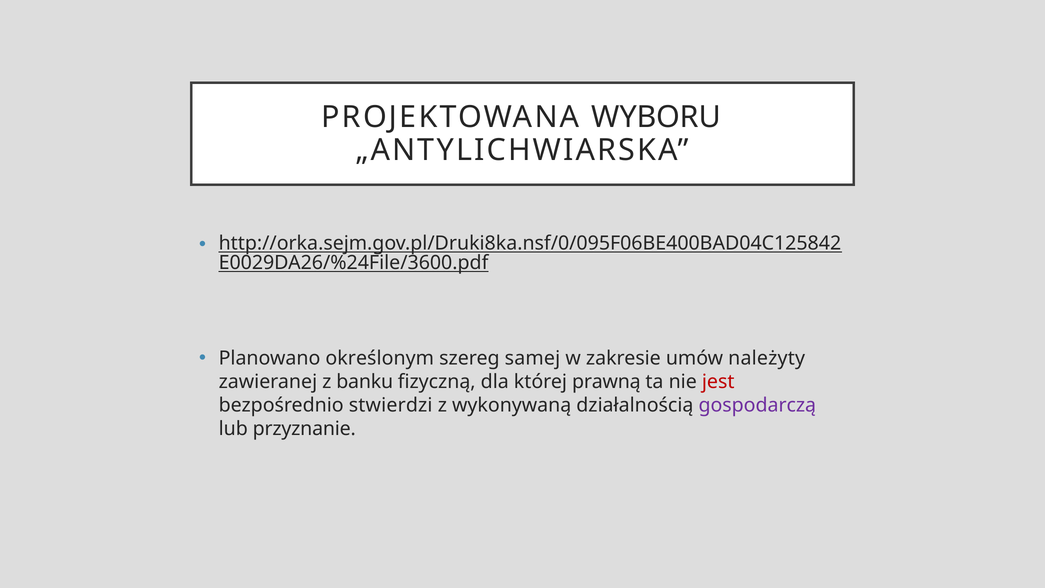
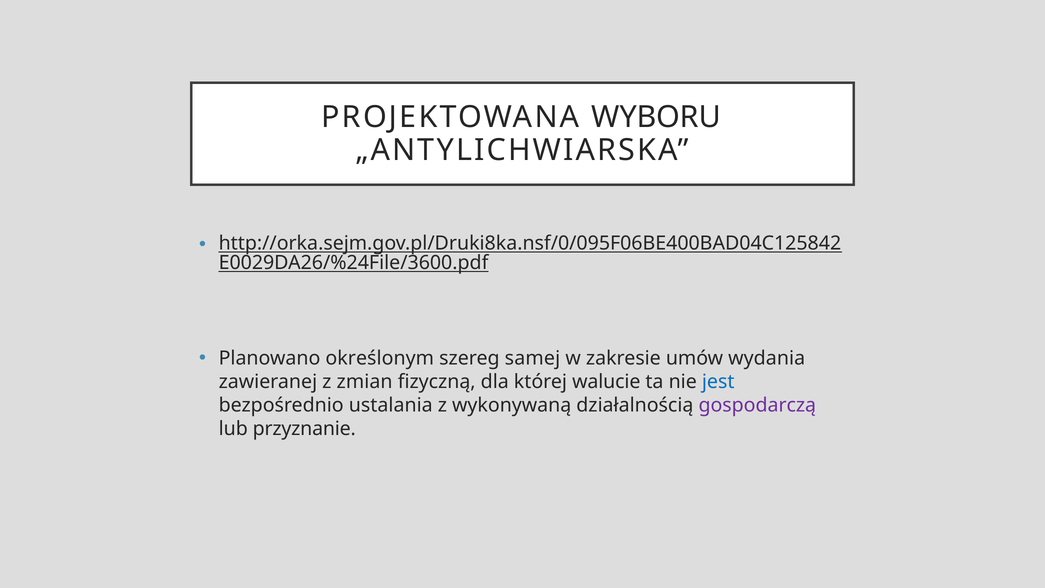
należyty: należyty -> wydania
banku: banku -> zmian
prawną: prawną -> walucie
jest colour: red -> blue
stwierdzi: stwierdzi -> ustalania
